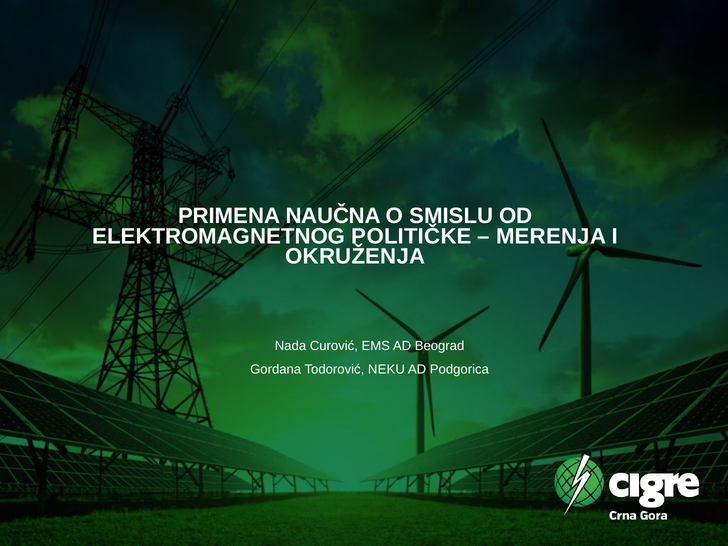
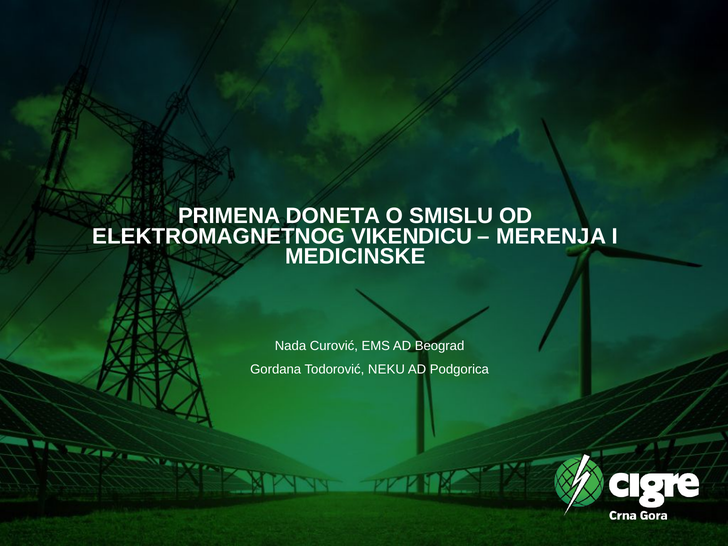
NAUČNA: NAUČNA -> DONETA
POLITIČKE: POLITIČKE -> VIKENDICU
OKRUŽENJA: OKRUŽENJA -> MEDICINSKE
